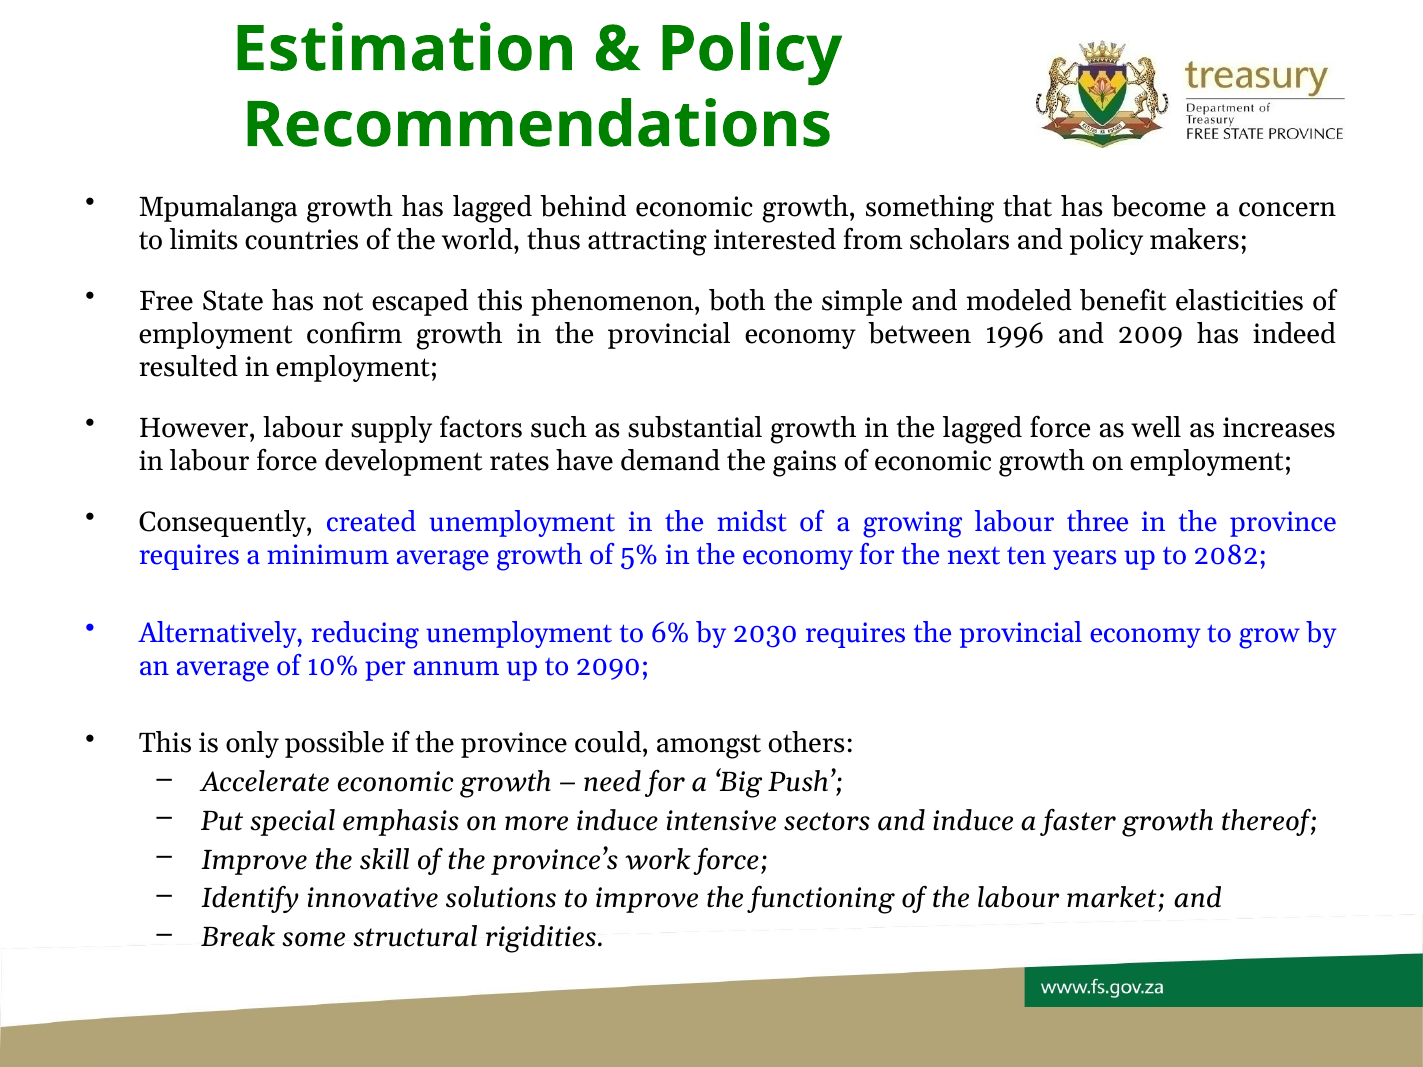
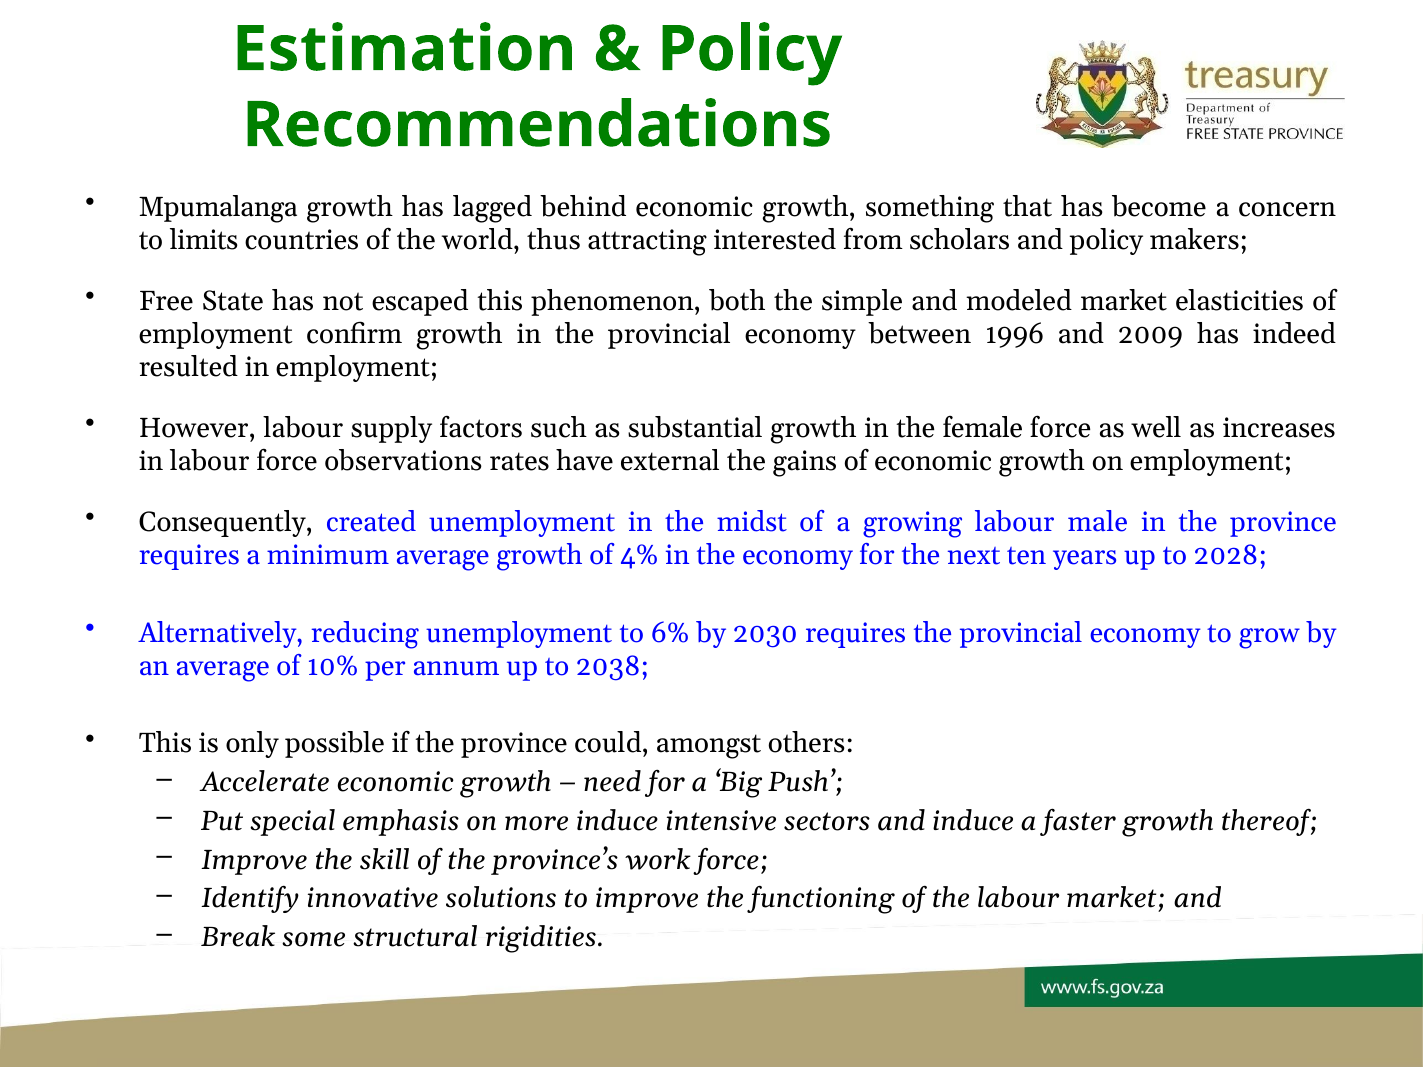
modeled benefit: benefit -> market
the lagged: lagged -> female
development: development -> observations
demand: demand -> external
three: three -> male
5%: 5% -> 4%
2082: 2082 -> 2028
2090: 2090 -> 2038
